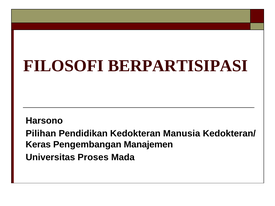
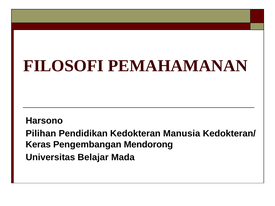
BERPARTISIPASI: BERPARTISIPASI -> PEMAHAMANAN
Manajemen: Manajemen -> Mendorong
Proses: Proses -> Belajar
